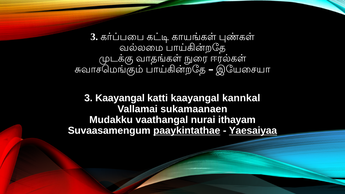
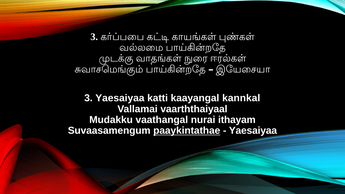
3 Kaayangal: Kaayangal -> Yaesaiyaa
sukamaanaen: sukamaanaen -> vaarththaiyaal
Yaesaiyaa at (253, 131) underline: present -> none
